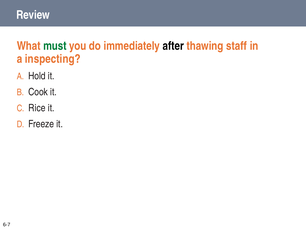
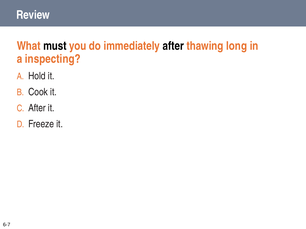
must colour: green -> black
staff: staff -> long
Rice at (37, 108): Rice -> After
